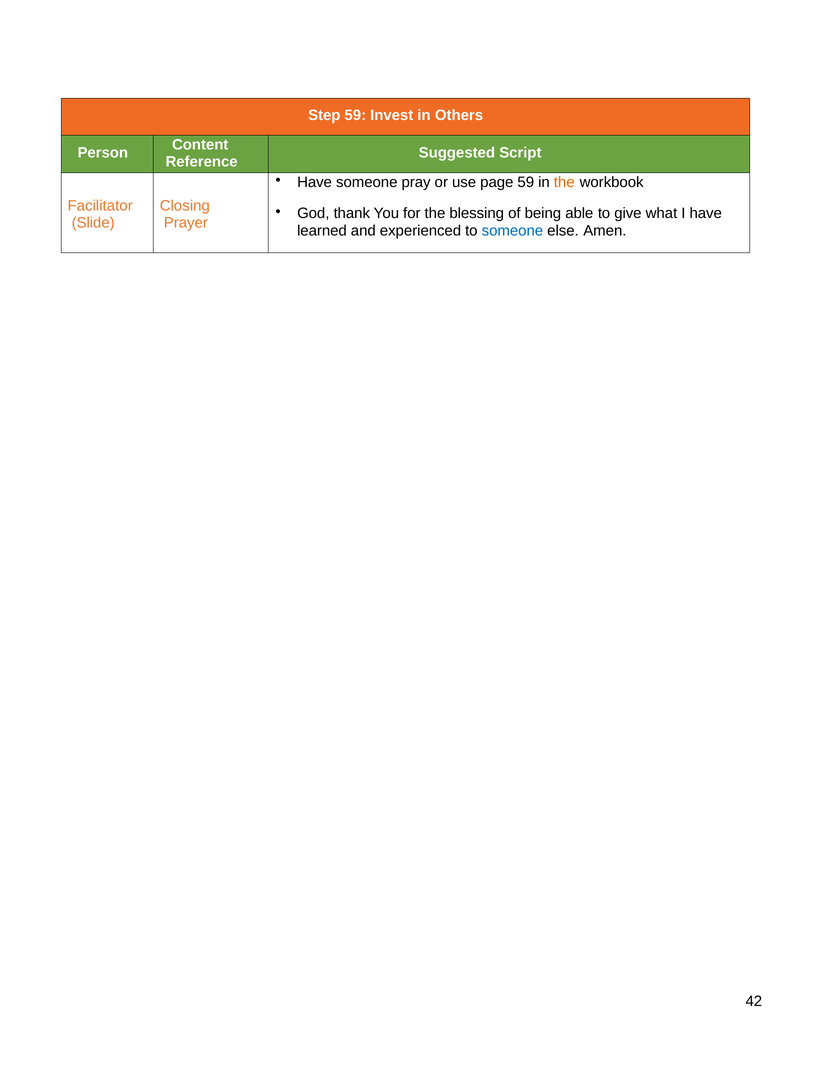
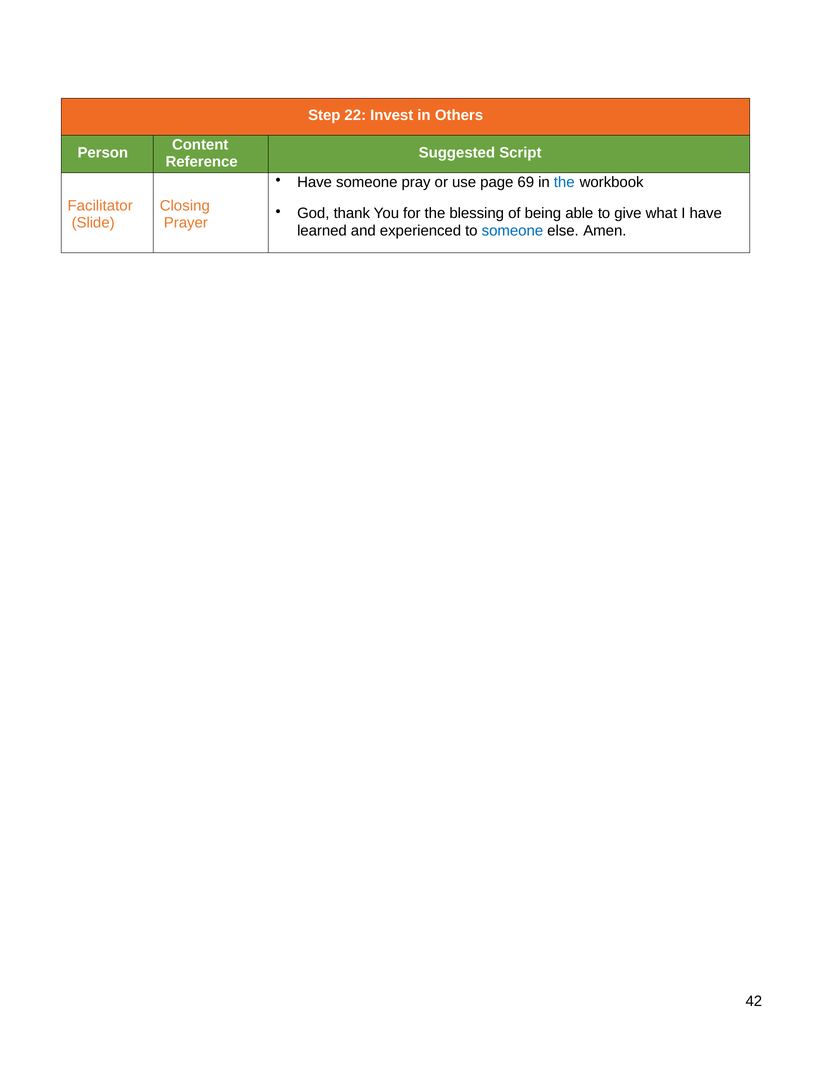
Step 59: 59 -> 22
page 59: 59 -> 69
the at (564, 182) colour: orange -> blue
